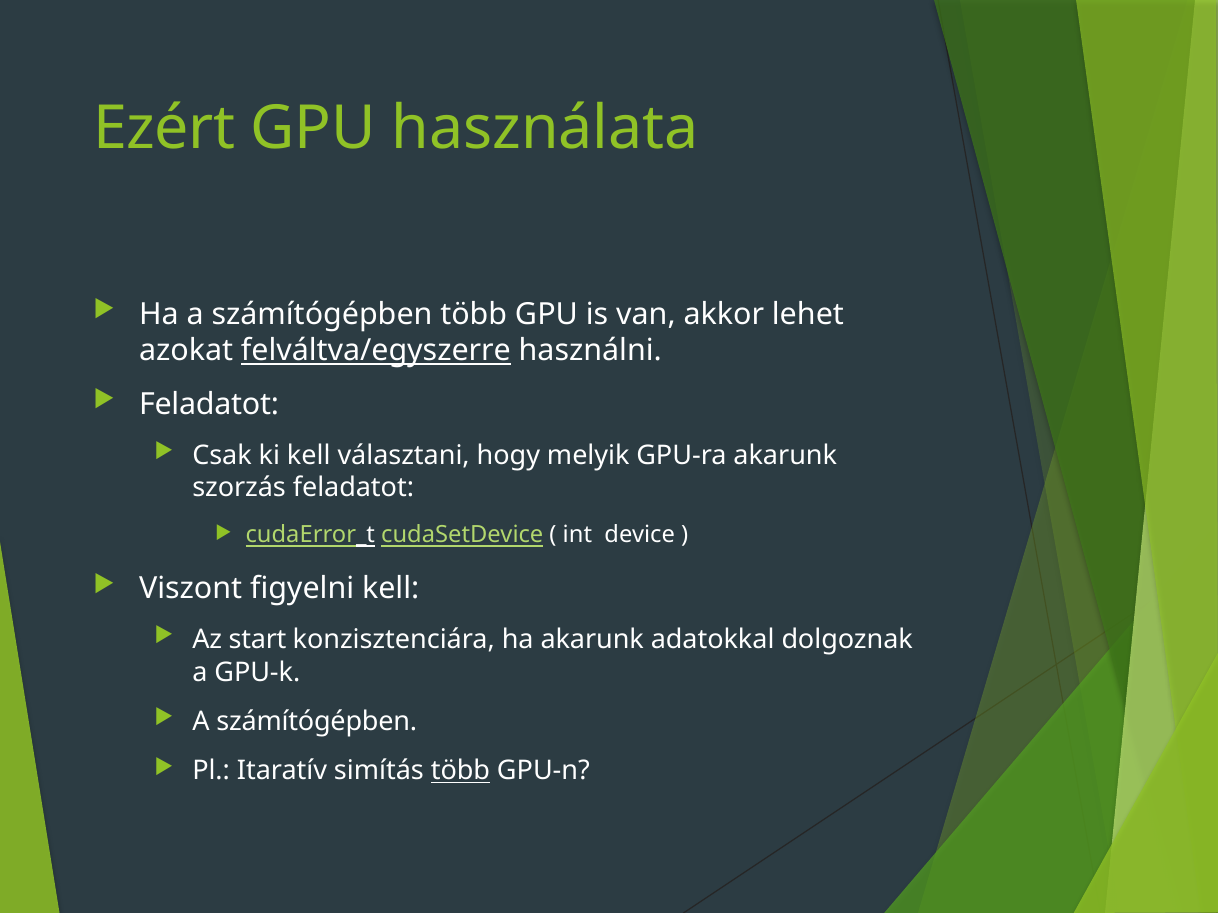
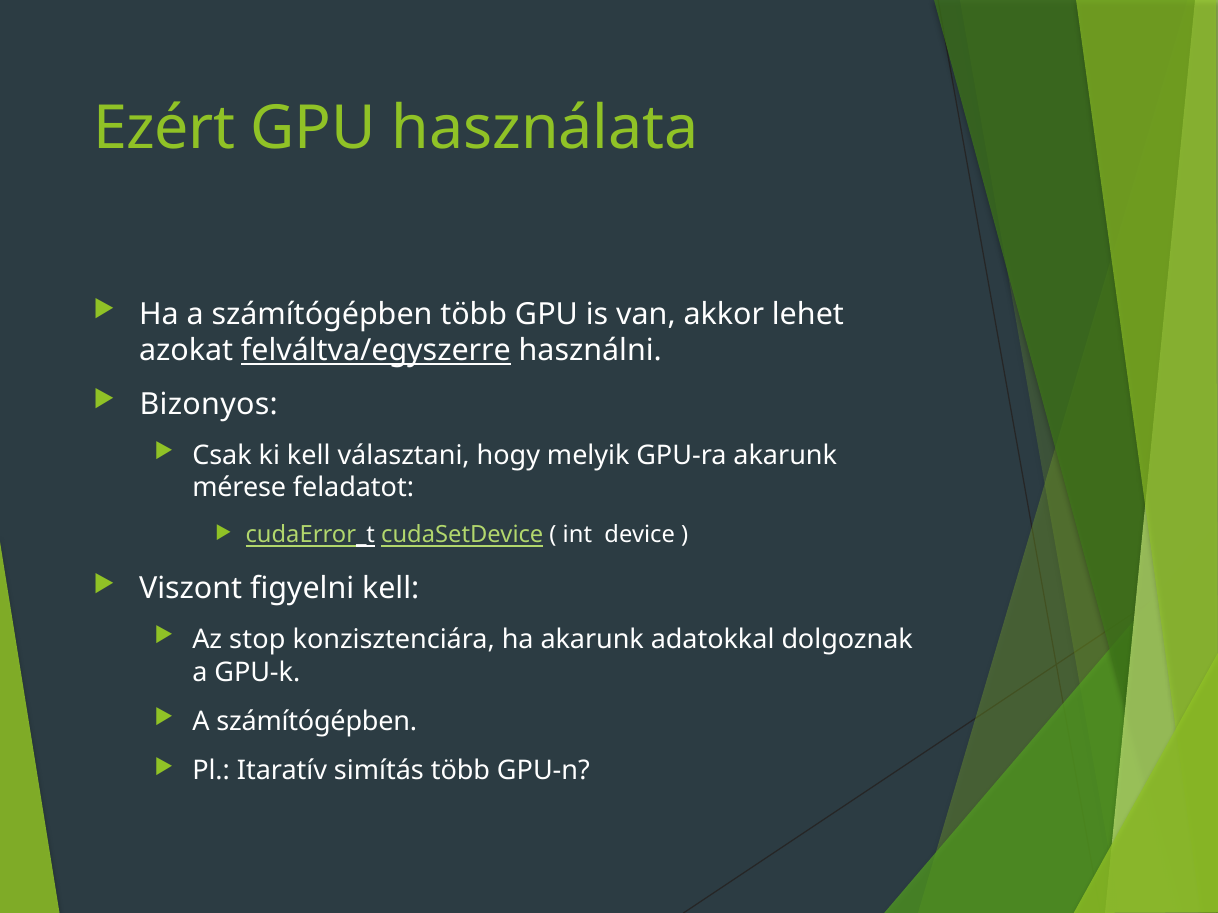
Feladatot at (209, 404): Feladatot -> Bizonyos
szorzás: szorzás -> mérese
start: start -> stop
több at (460, 771) underline: present -> none
